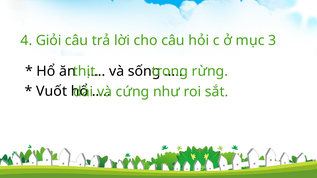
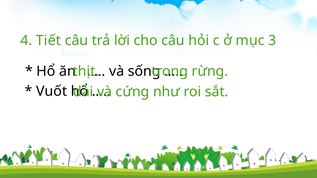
Giỏi: Giỏi -> Tiết
